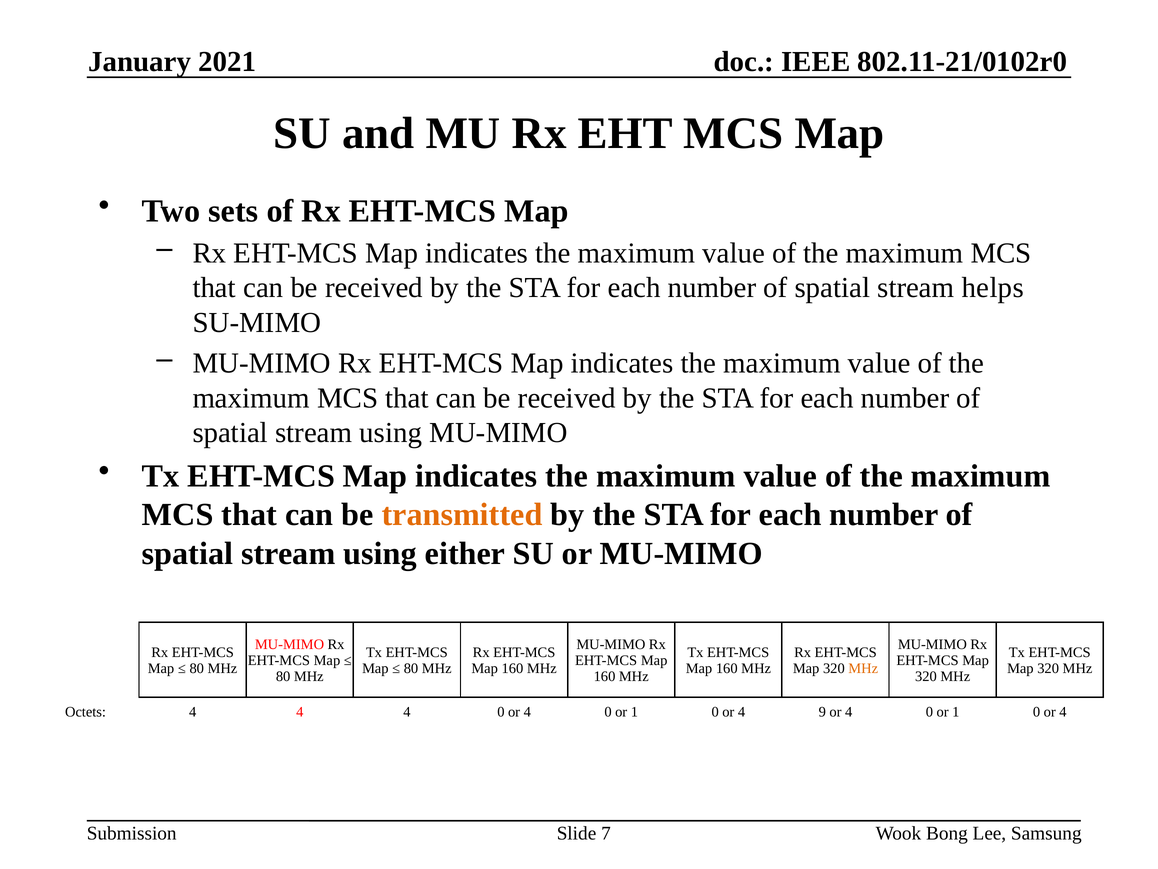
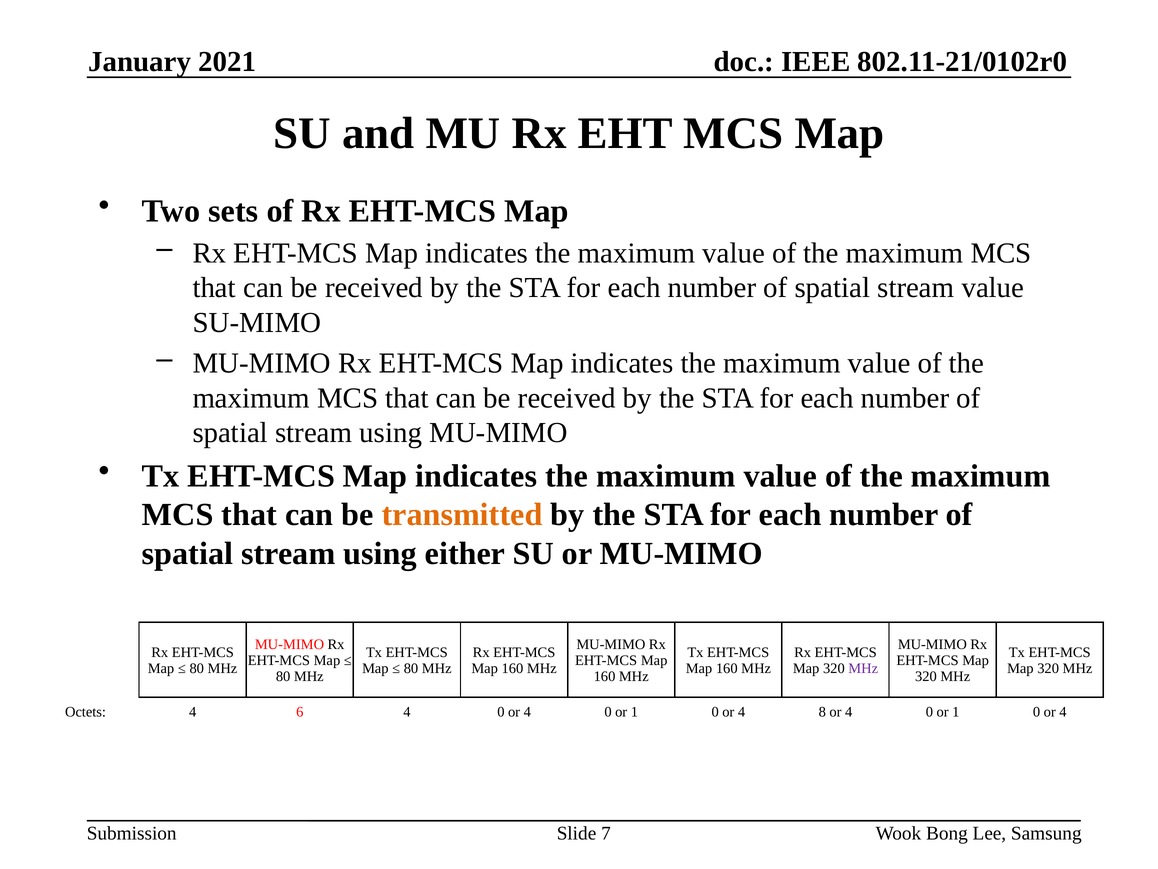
stream helps: helps -> value
MHz at (863, 668) colour: orange -> purple
Octets 4 4: 4 -> 6
9: 9 -> 8
